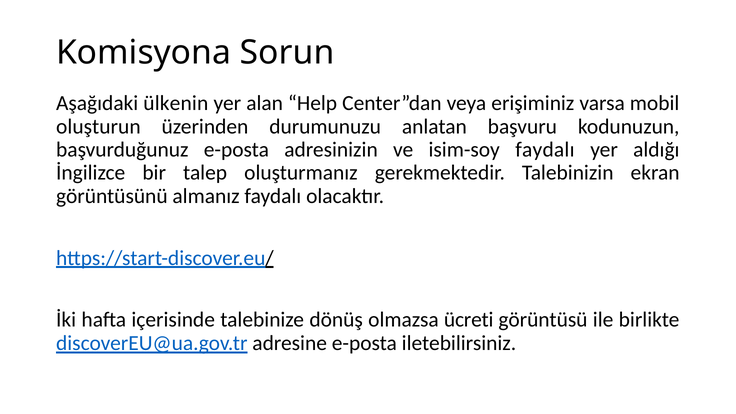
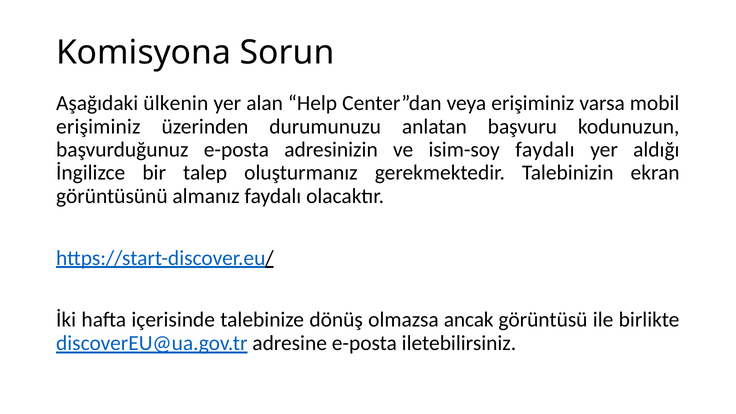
oluşturun at (98, 127): oluşturun -> erişiminiz
ücreti: ücreti -> ancak
